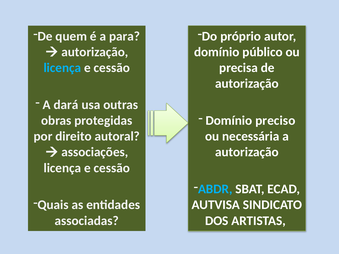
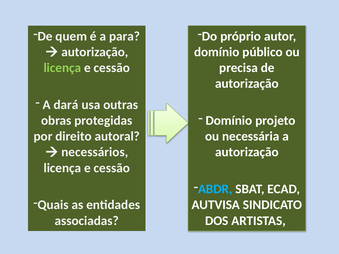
licença at (62, 68) colour: light blue -> light green
preciso: preciso -> projeto
associações: associações -> necessários
